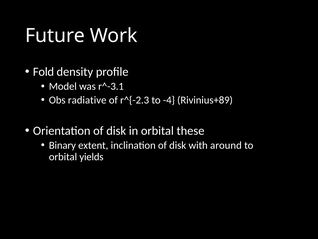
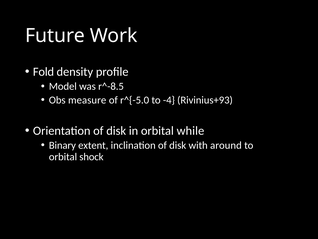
r^-3.1: r^-3.1 -> r^-8.5
radiative: radiative -> measure
r^{-2.3: r^{-2.3 -> r^{-5.0
Rivinius+89: Rivinius+89 -> Rivinius+93
these: these -> while
yields: yields -> shock
